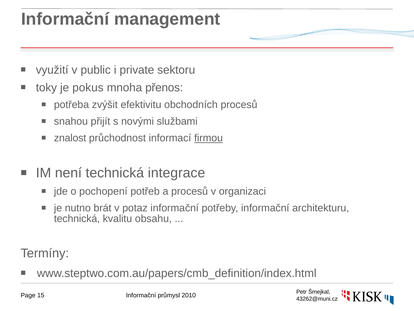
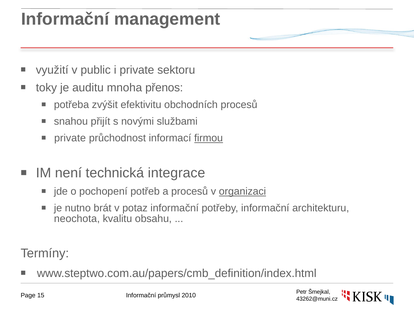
pokus: pokus -> auditu
znalost at (70, 138): znalost -> private
organizaci underline: none -> present
technická at (77, 218): technická -> neochota
